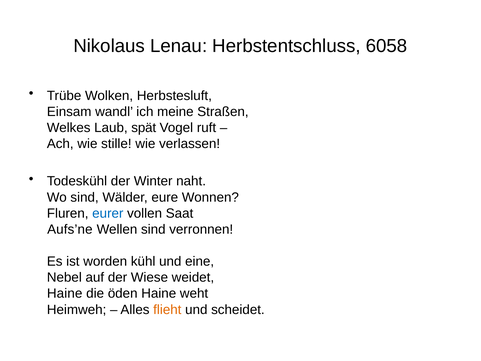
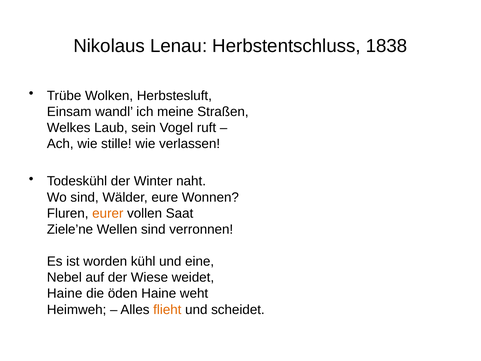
6058: 6058 -> 1838
spät: spät -> sein
eurer colour: blue -> orange
Aufs’ne: Aufs’ne -> Ziele’ne
